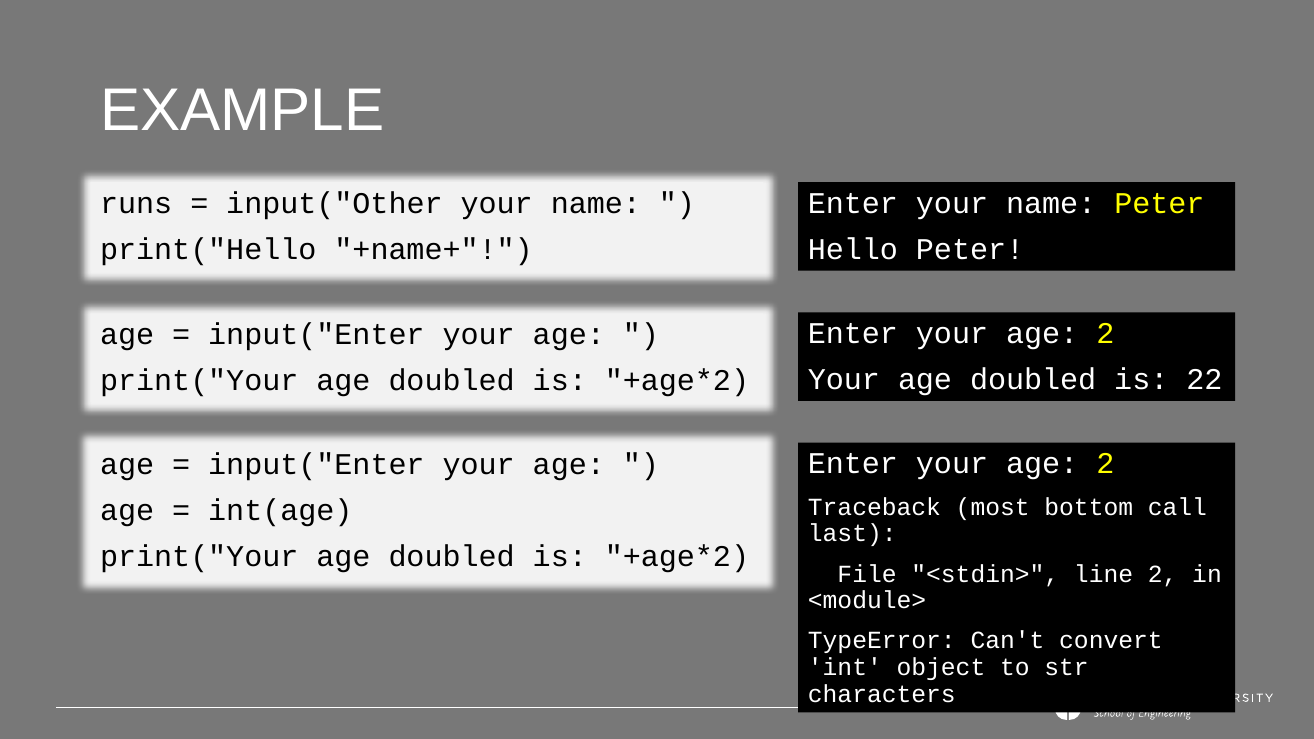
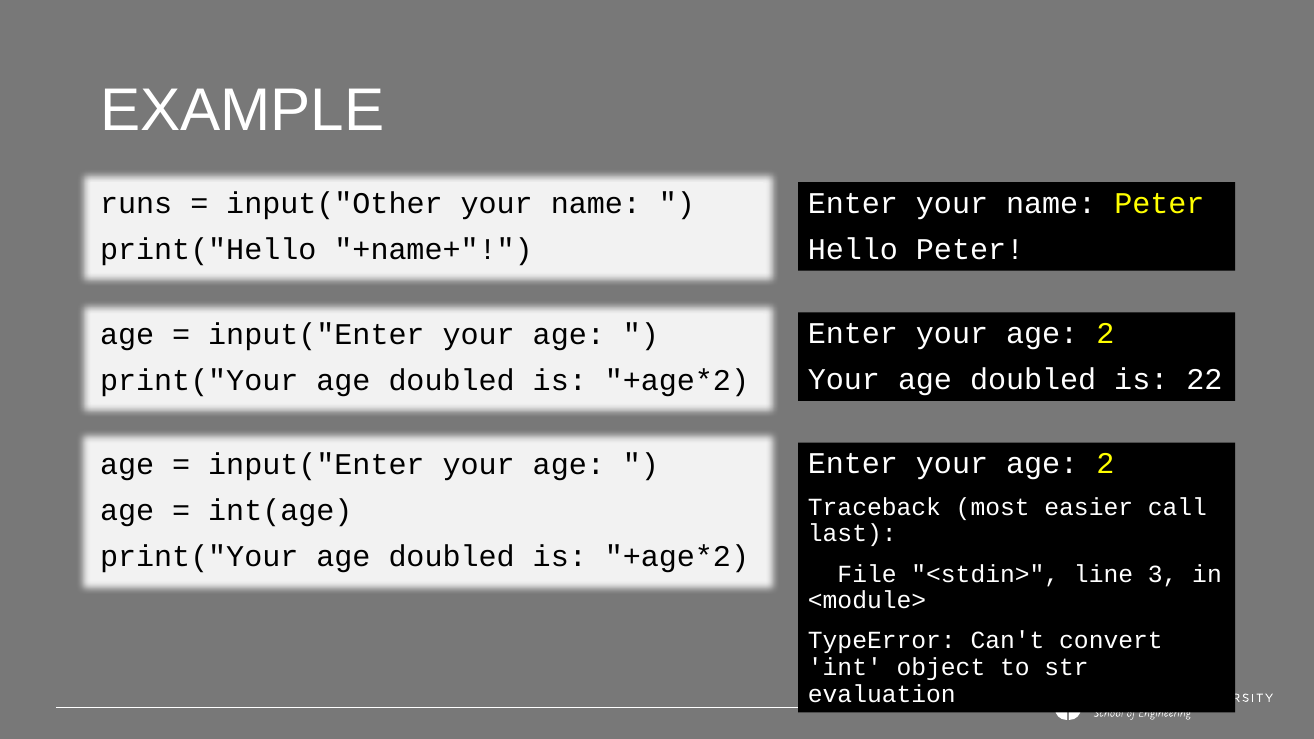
bottom: bottom -> easier
line 2: 2 -> 3
characters: characters -> evaluation
